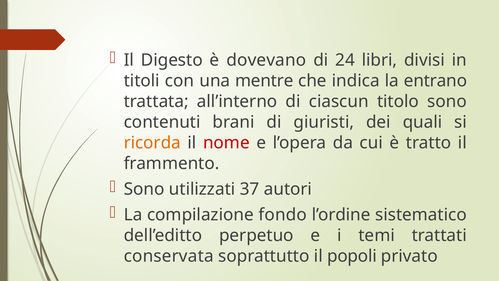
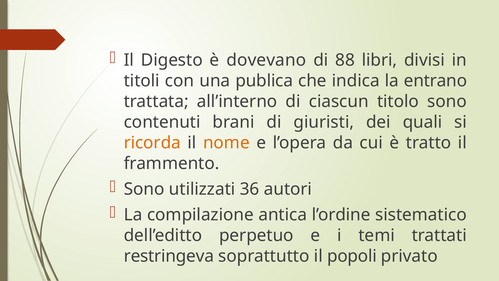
24: 24 -> 88
mentre: mentre -> publica
nome colour: red -> orange
37: 37 -> 36
fondo: fondo -> antica
conservata: conservata -> restringeva
